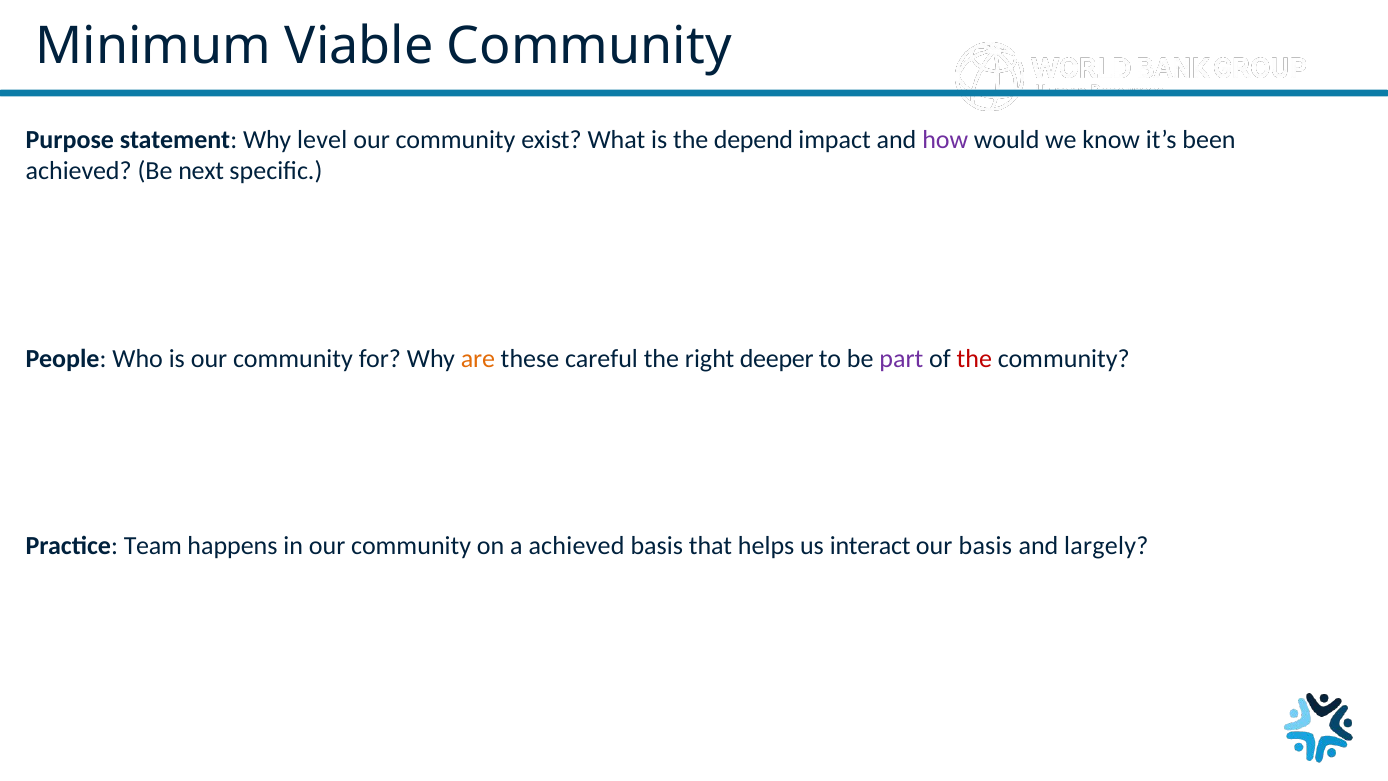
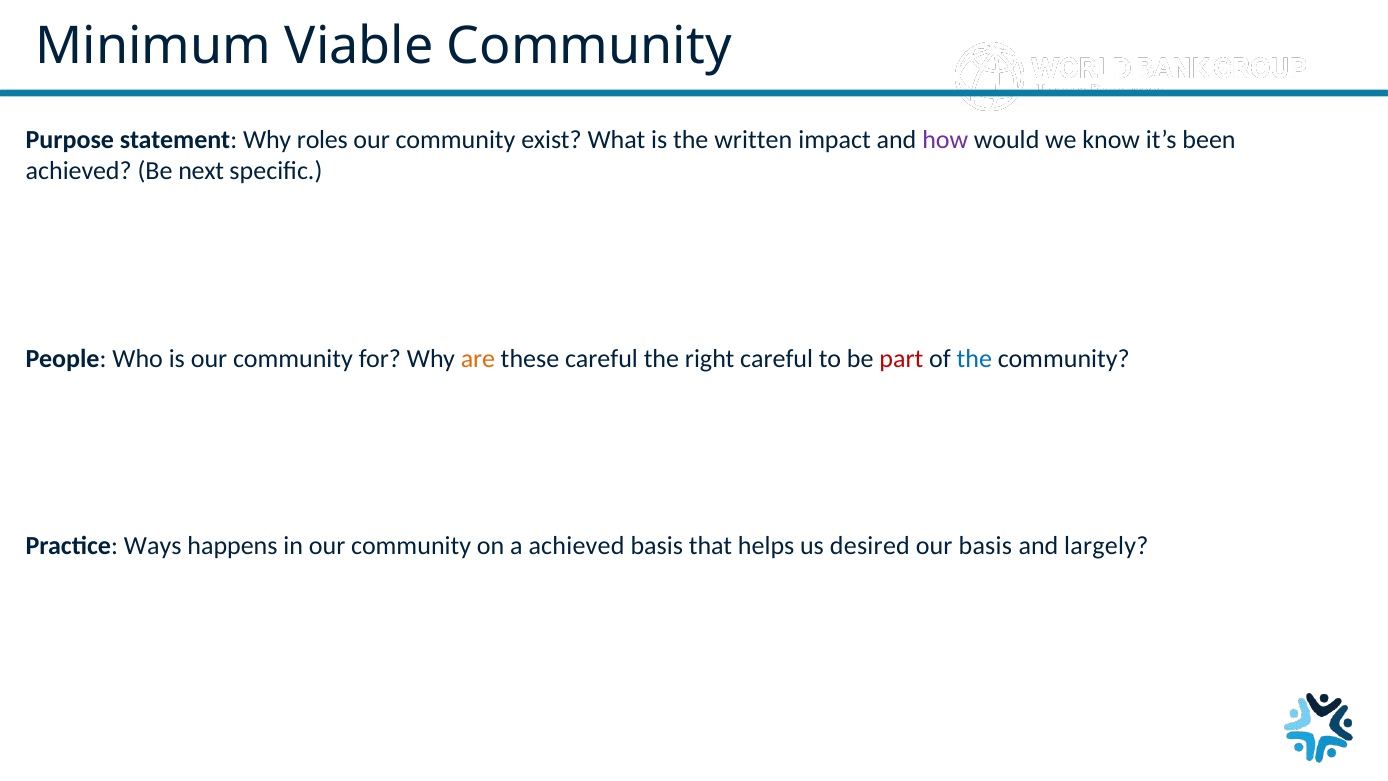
level: level -> roles
depend: depend -> written
right deeper: deeper -> careful
part colour: purple -> red
the at (974, 359) colour: red -> blue
Team: Team -> Ways
interact: interact -> desired
